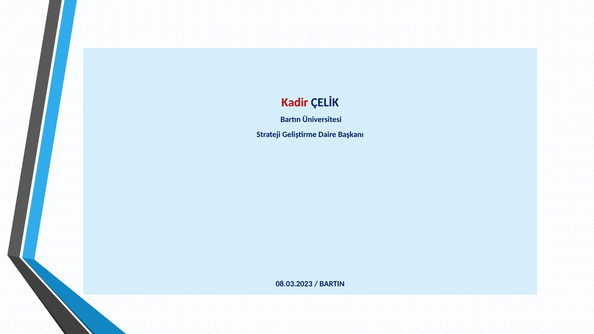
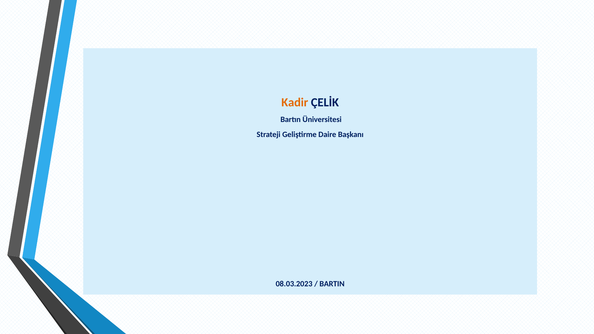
Kadir colour: red -> orange
